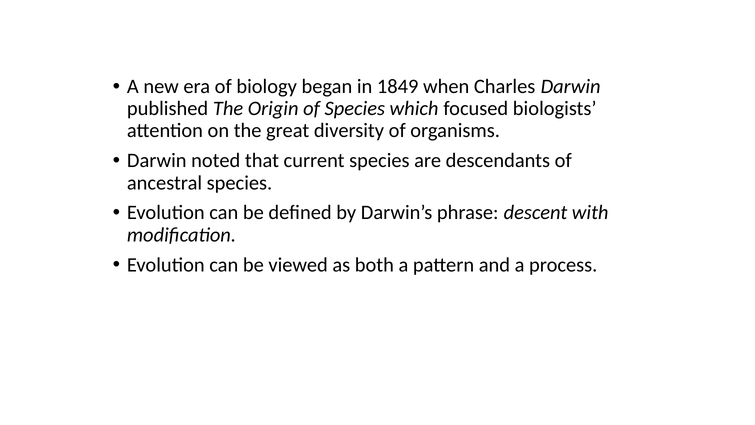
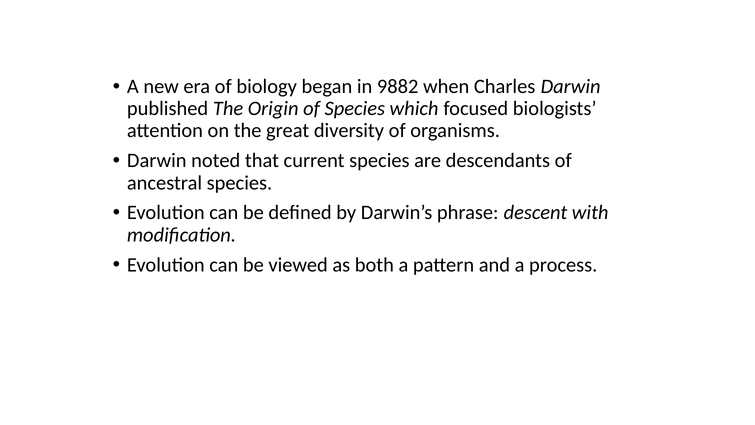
1849: 1849 -> 9882
